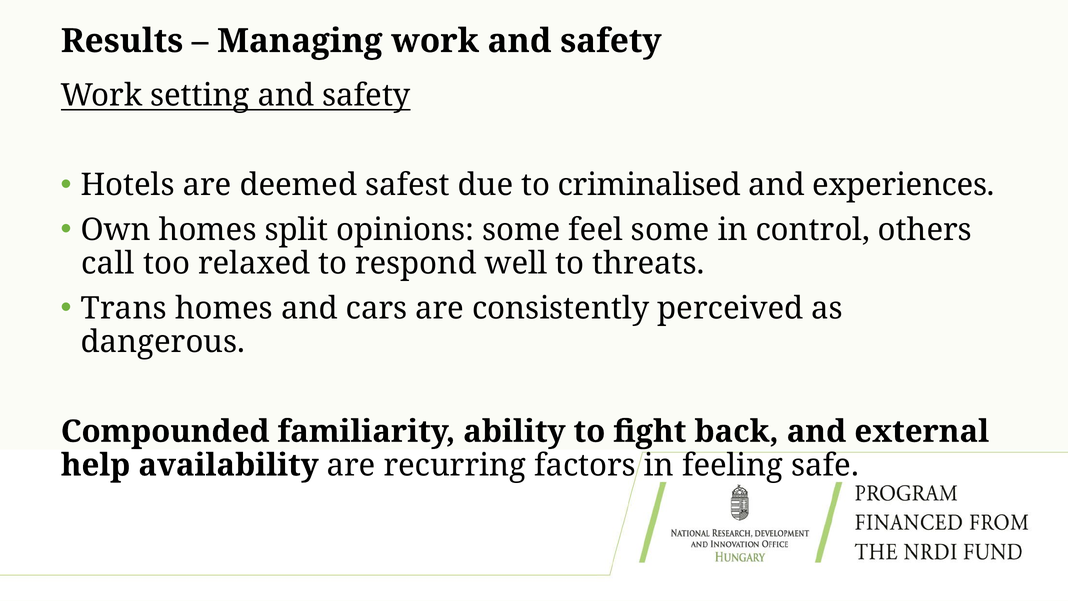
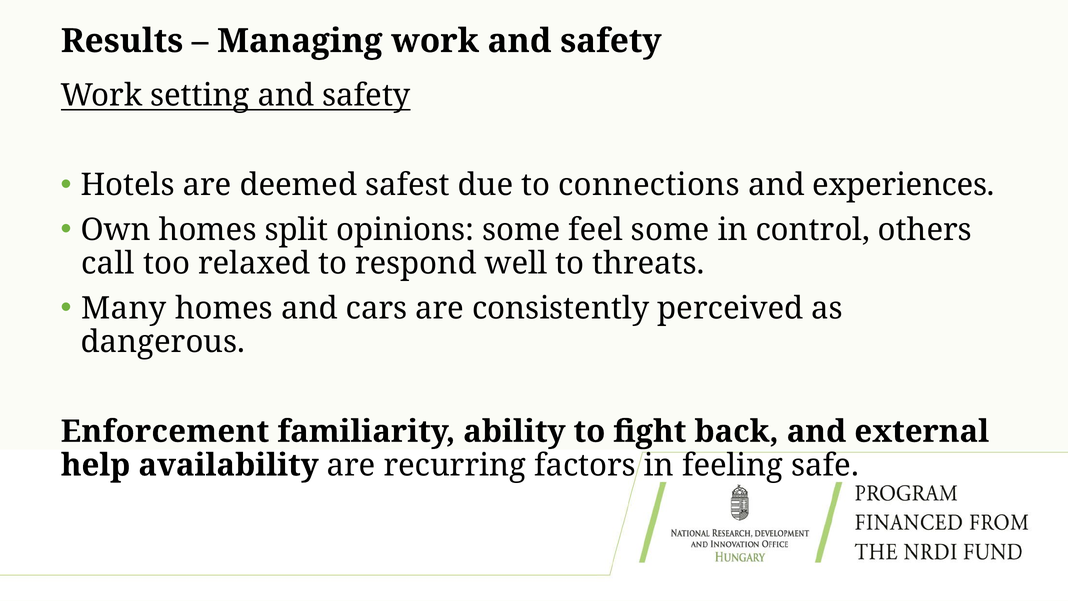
criminalised: criminalised -> connections
Trans: Trans -> Many
Compounded: Compounded -> Enforcement
